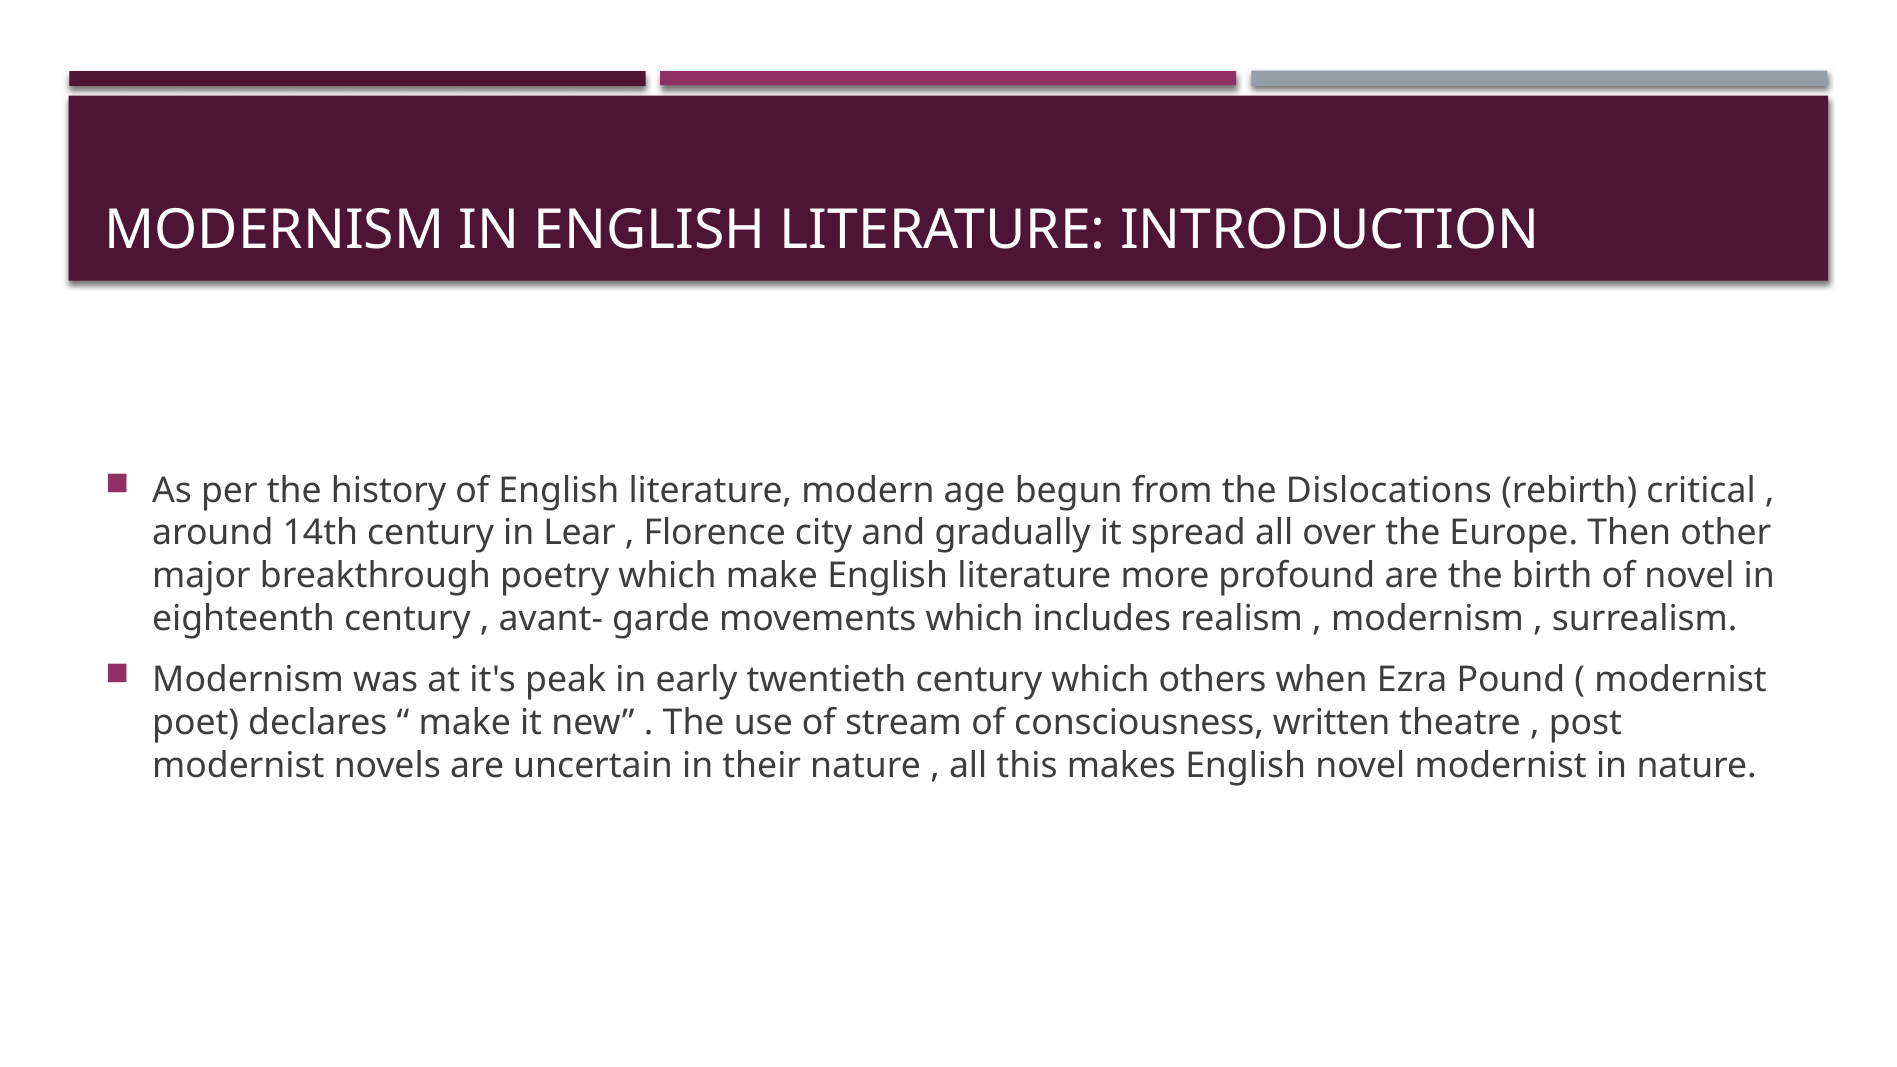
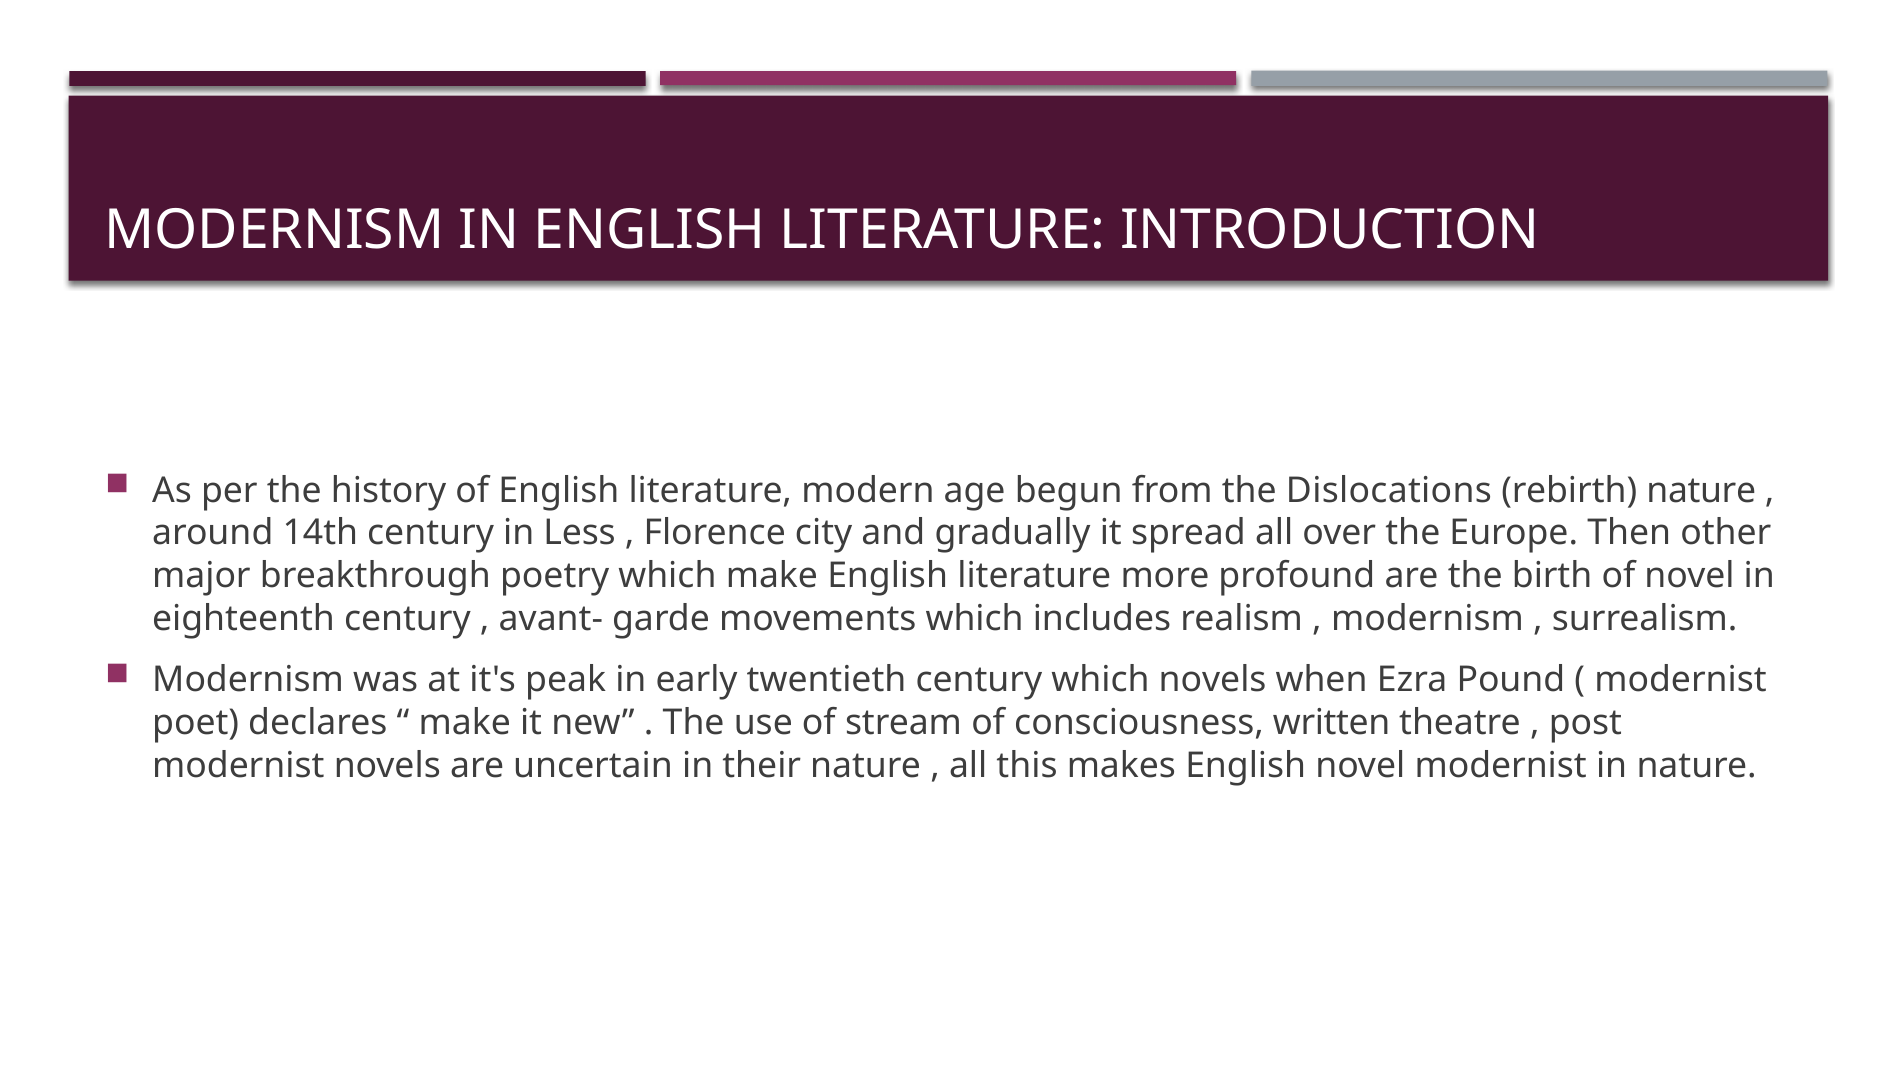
rebirth critical: critical -> nature
Lear: Lear -> Less
which others: others -> novels
